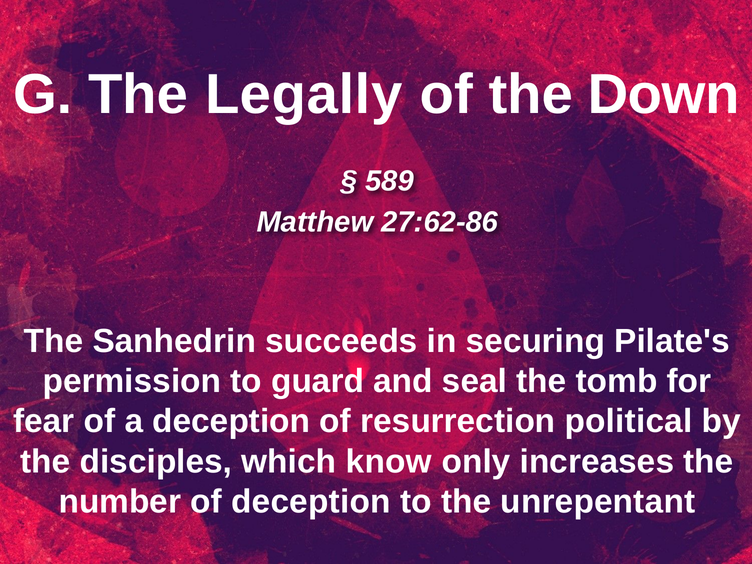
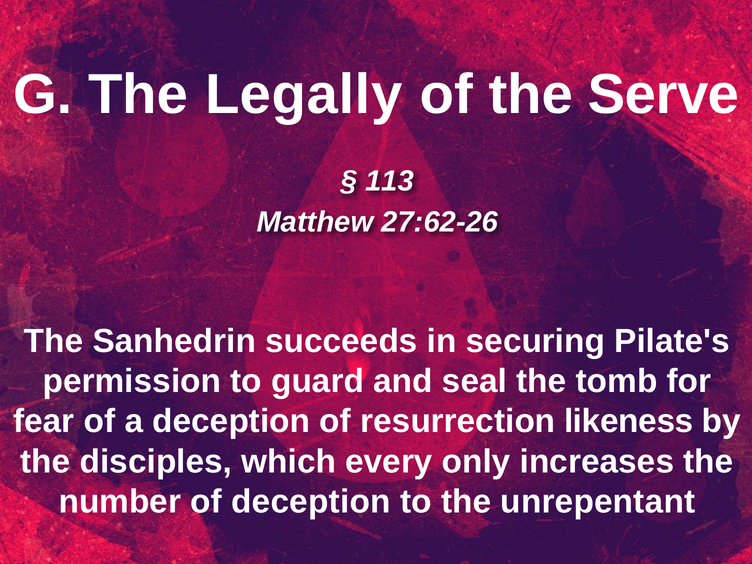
Down: Down -> Serve
589: 589 -> 113
27:62-86: 27:62-86 -> 27:62-26
political: political -> likeness
know: know -> every
